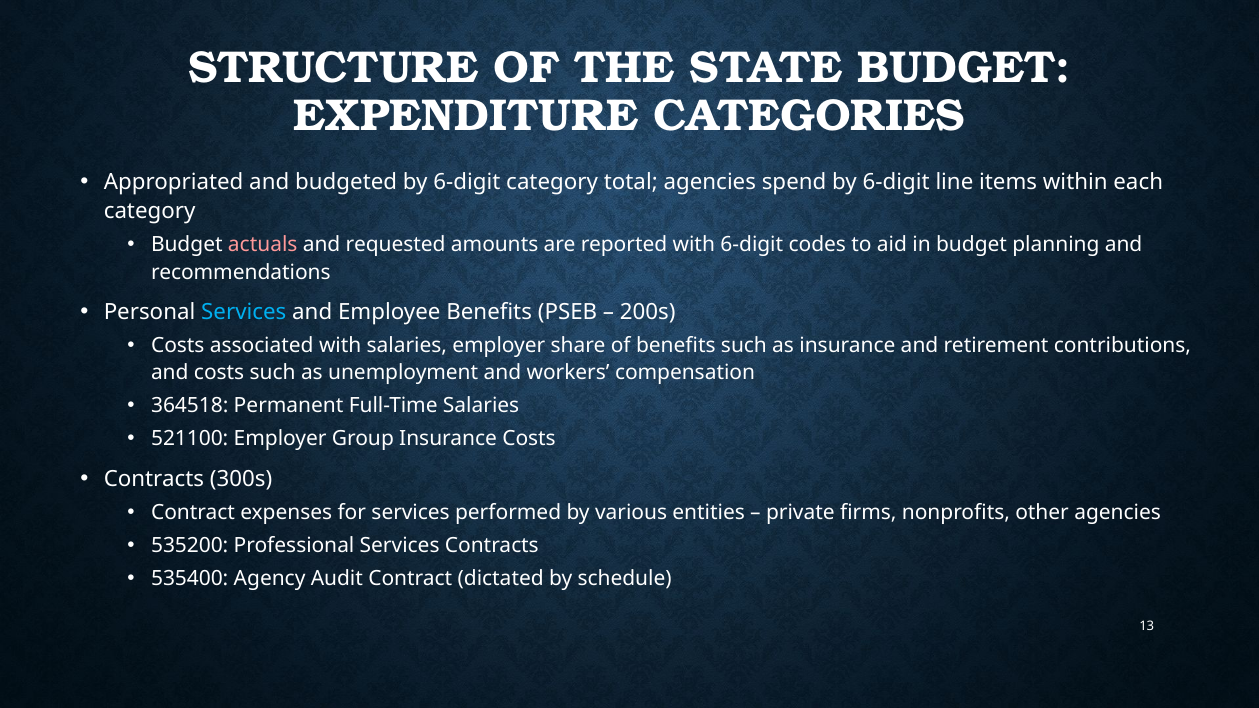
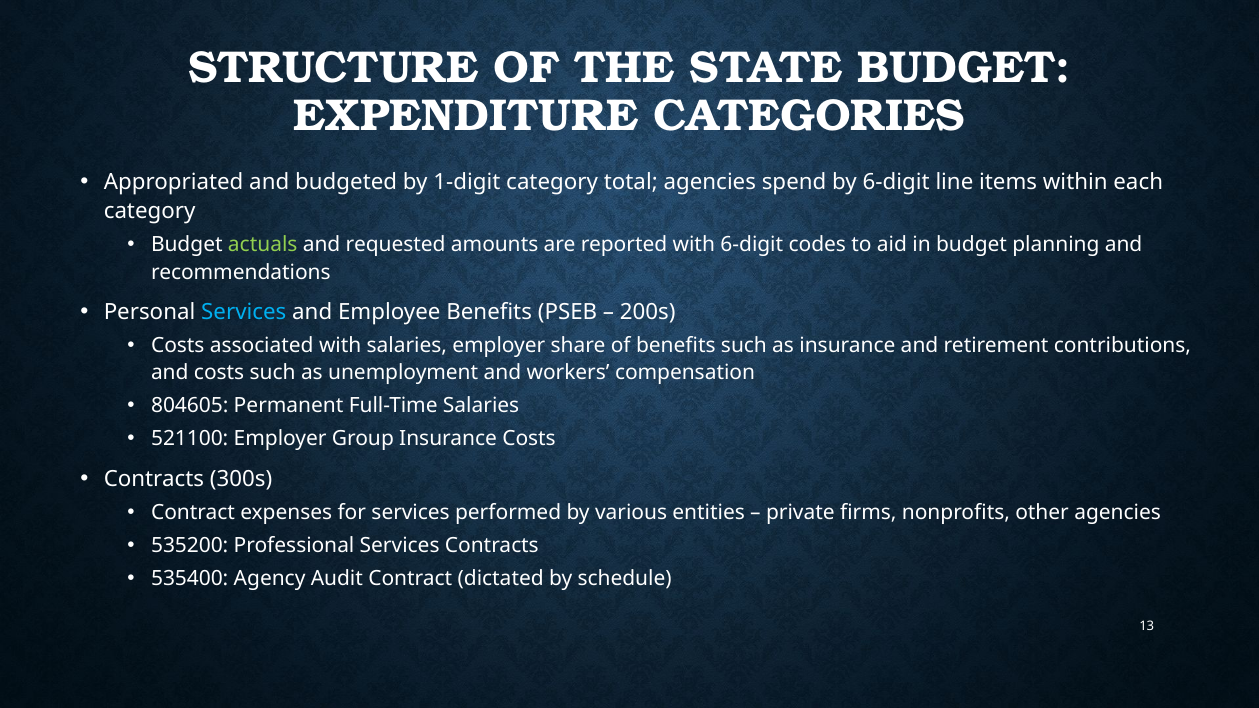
budgeted by 6-digit: 6-digit -> 1-digit
actuals colour: pink -> light green
364518: 364518 -> 804605
